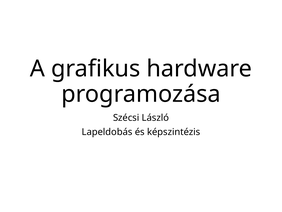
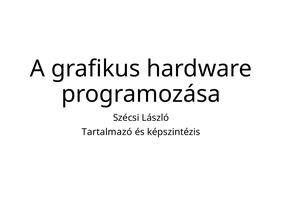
Lapeldobás: Lapeldobás -> Tartalmazó
